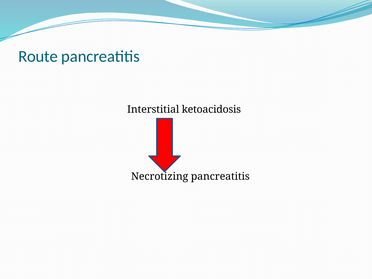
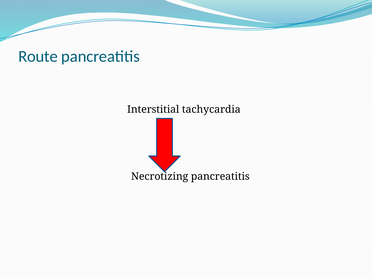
ketoacidosis: ketoacidosis -> tachycardia
